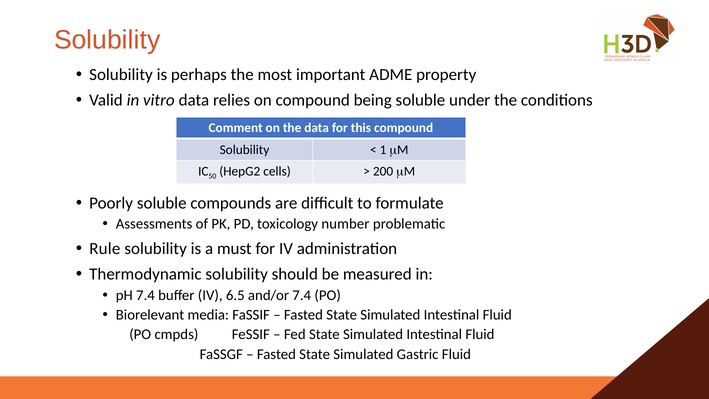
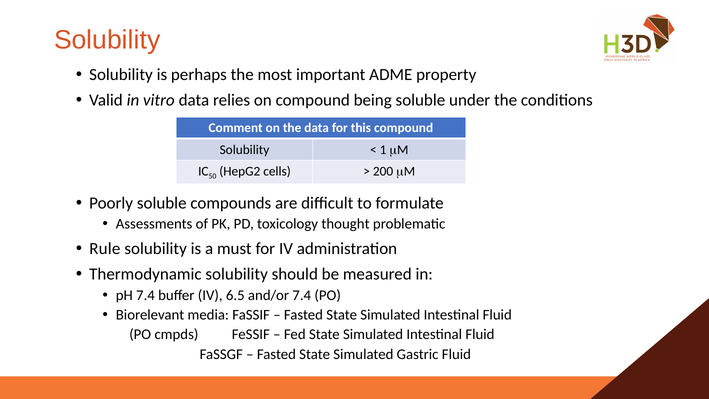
number: number -> thought
